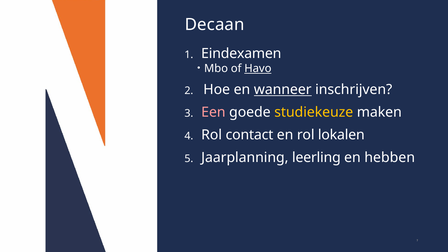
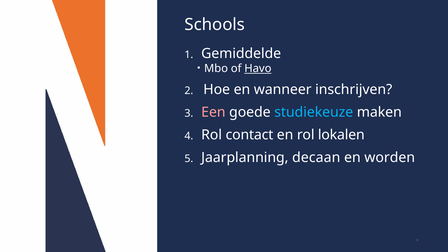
Decaan: Decaan -> Schools
Eindexamen: Eindexamen -> Gemiddelde
wanneer underline: present -> none
studiekeuze colour: yellow -> light blue
leerling: leerling -> decaan
hebben: hebben -> worden
